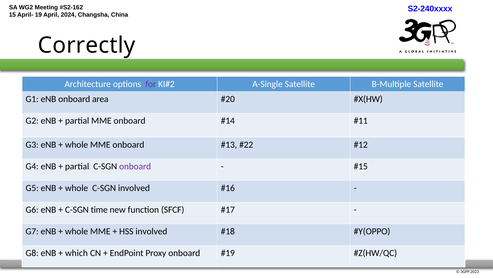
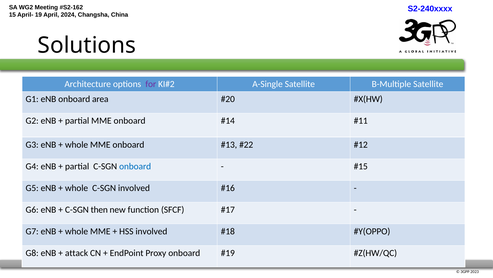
Correctly: Correctly -> Solutions
onboard at (135, 166) colour: purple -> blue
time: time -> then
which: which -> attack
